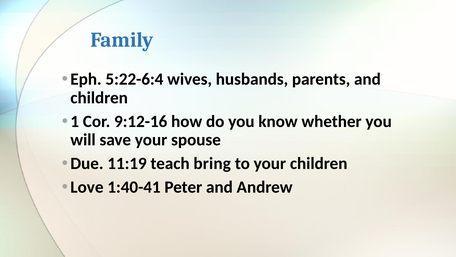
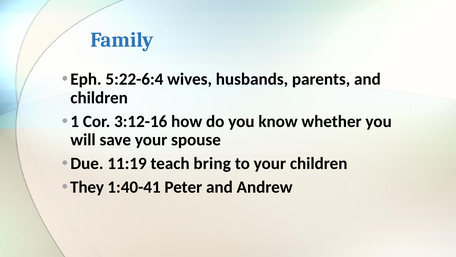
9:12-16: 9:12-16 -> 3:12-16
Love: Love -> They
